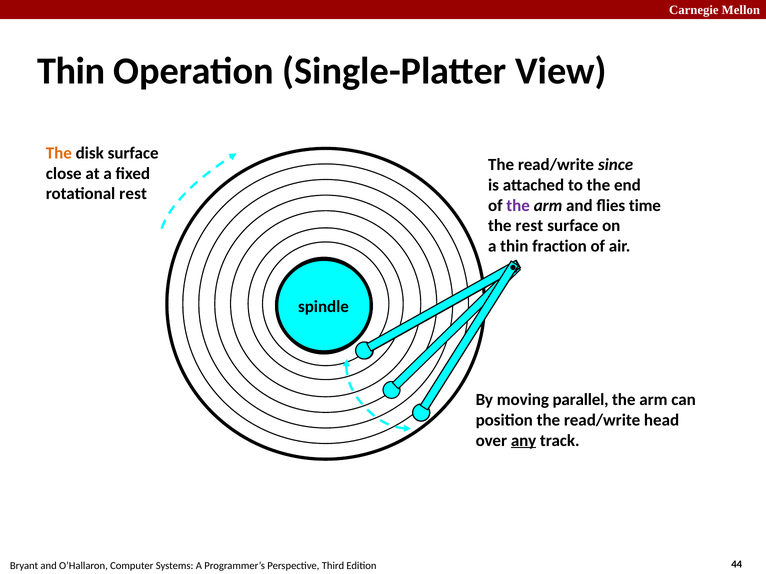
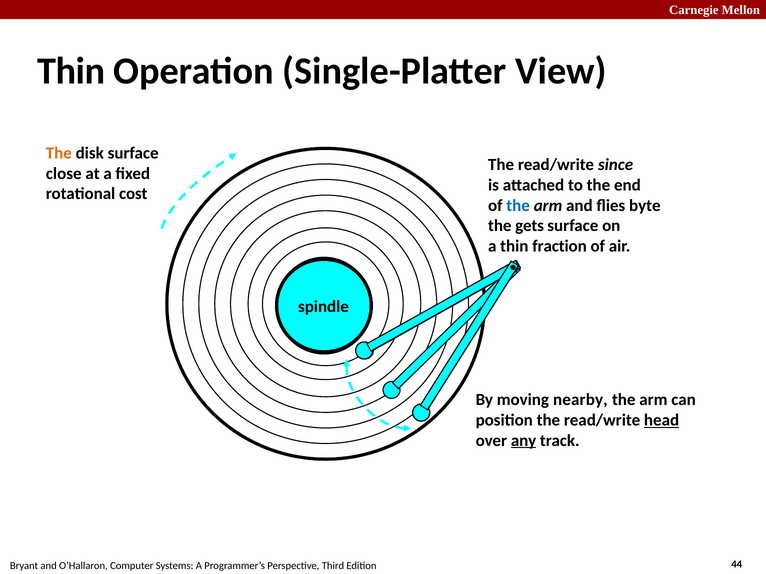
rotational rest: rest -> cost
the at (518, 206) colour: purple -> blue
time: time -> byte
the rest: rest -> gets
parallel: parallel -> nearby
head underline: none -> present
